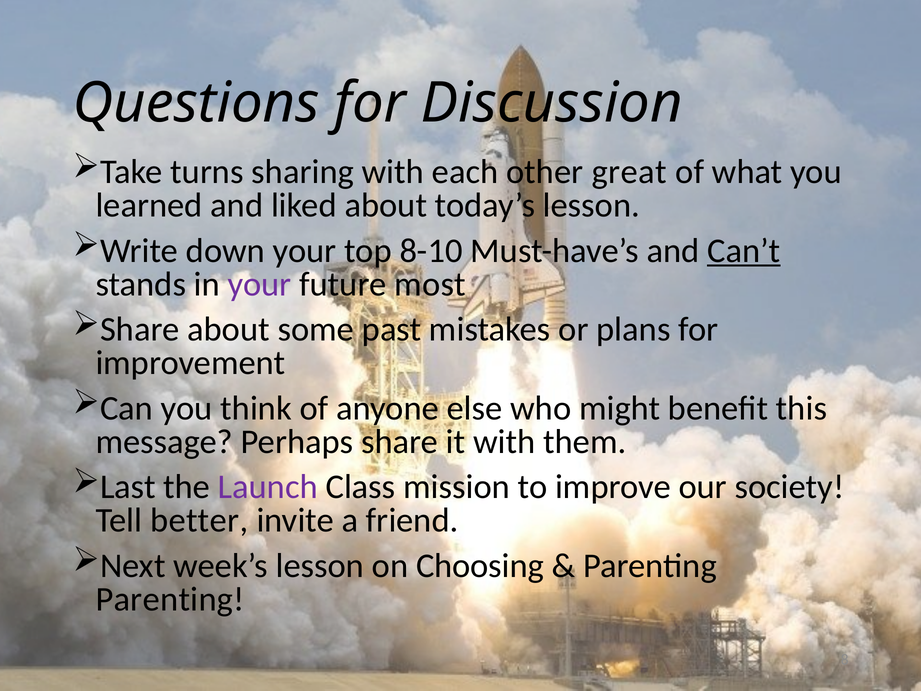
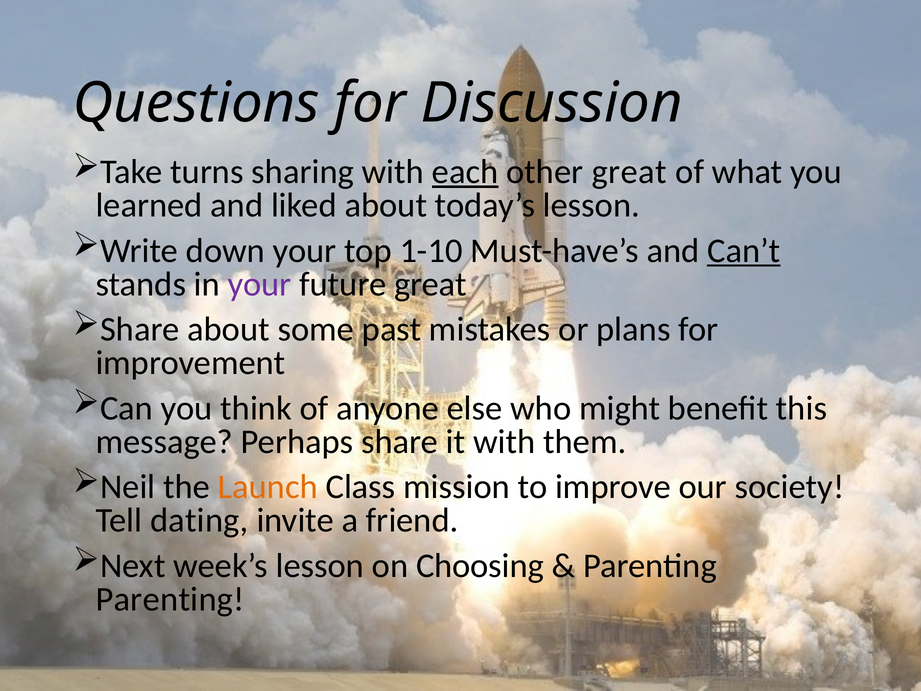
each underline: none -> present
8-10: 8-10 -> 1-10
future most: most -> great
Last: Last -> Neil
Launch colour: purple -> orange
better: better -> dating
